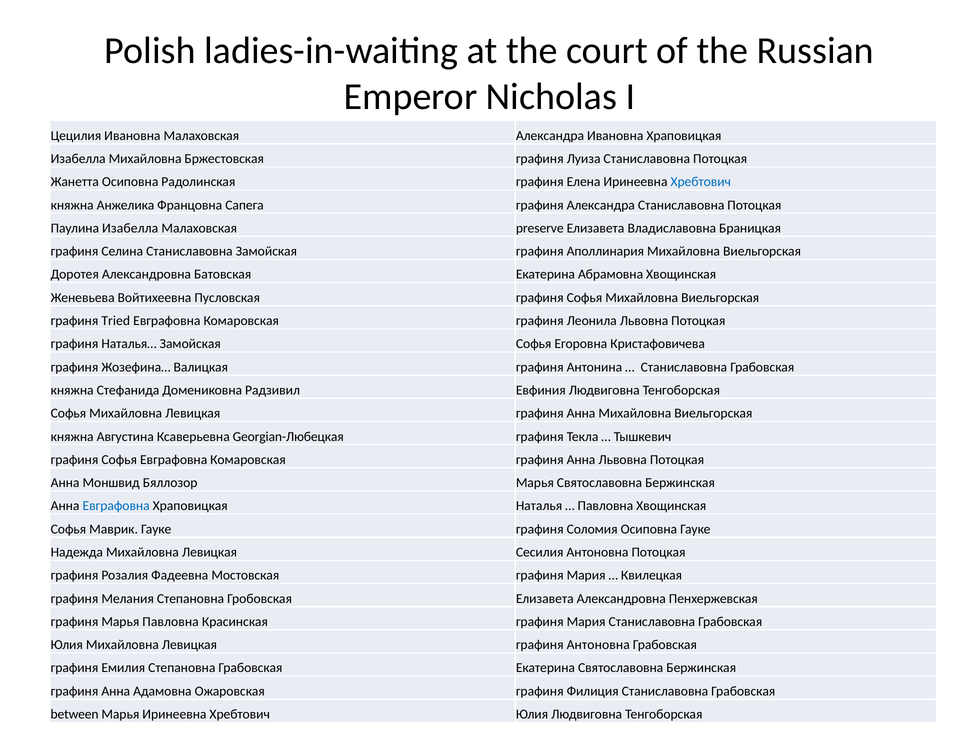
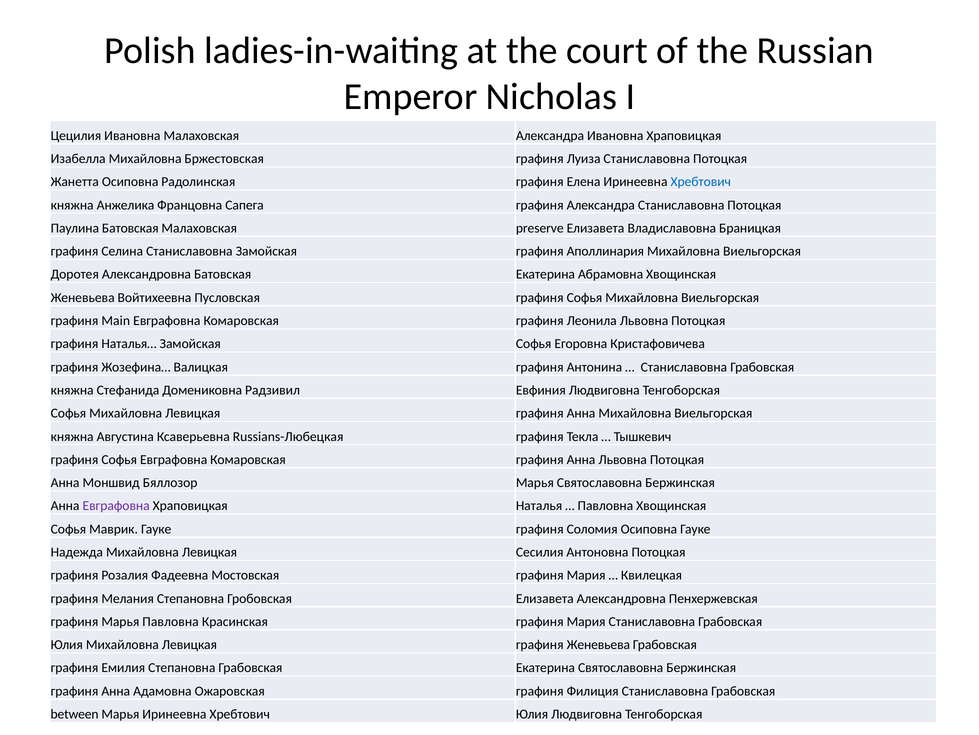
Паулина Изабелла: Изабелла -> Батовская
Tried: Tried -> Main
Georgian-Любецкая: Georgian-Любецкая -> Russians-Любецкая
Евграфовна at (116, 505) colour: blue -> purple
графиня Антоновна: Антоновна -> Женевьева
